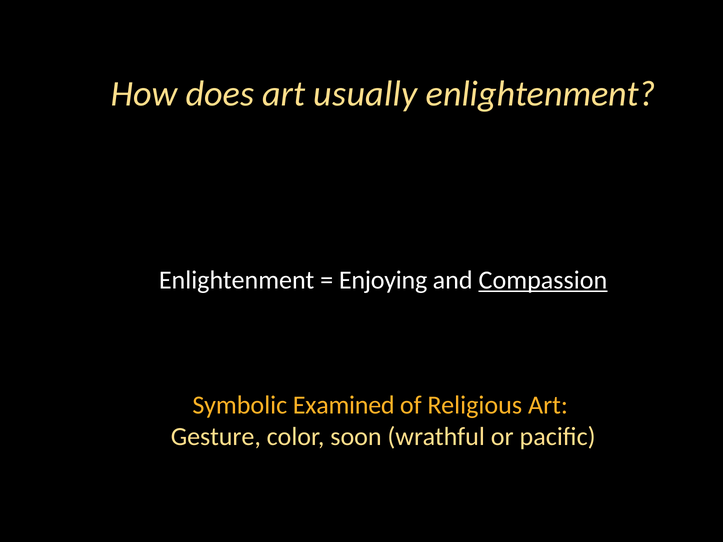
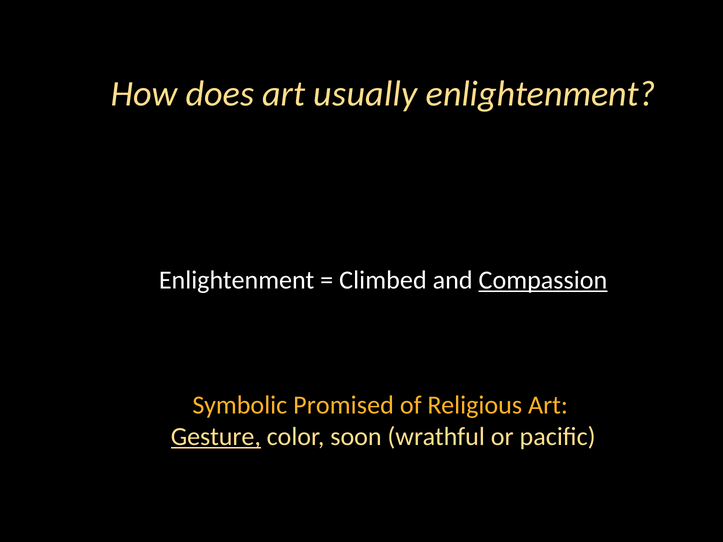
Enjoying: Enjoying -> Climbed
Examined: Examined -> Promised
Gesture underline: none -> present
